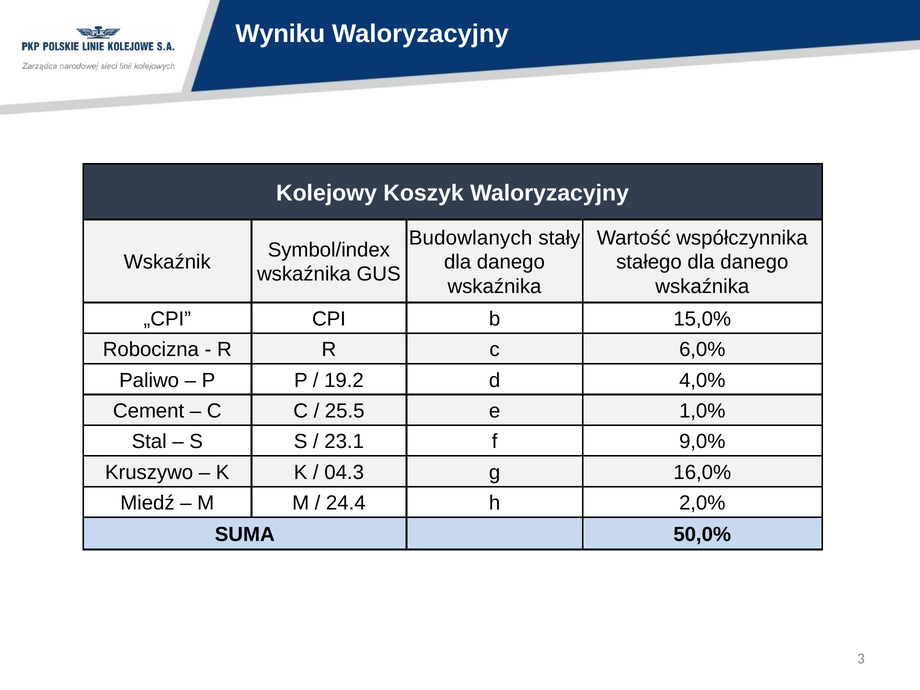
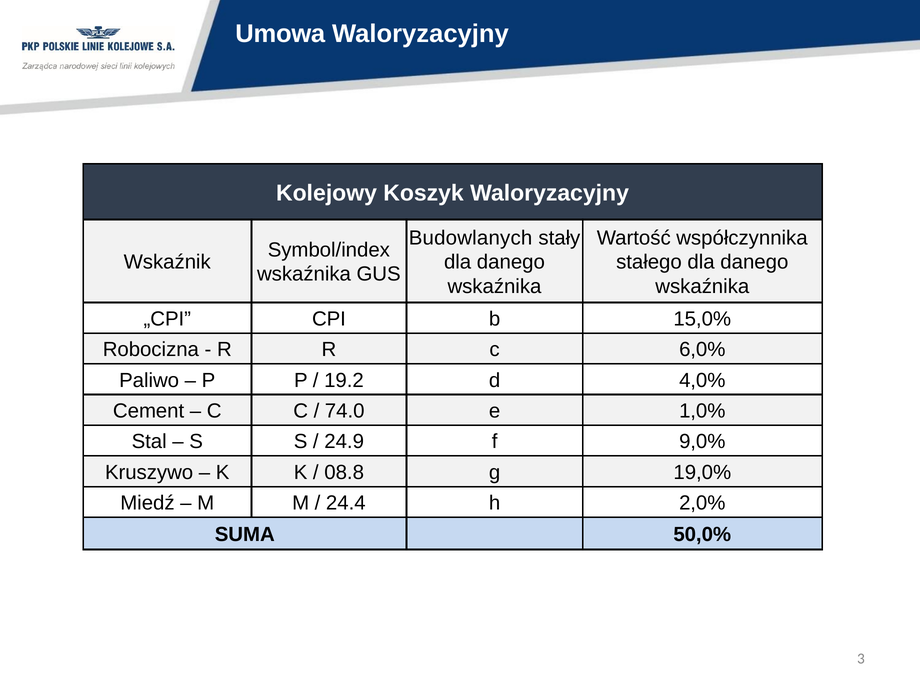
Wyniku: Wyniku -> Umowa
25.5: 25.5 -> 74.0
23.1: 23.1 -> 24.9
04.3: 04.3 -> 08.8
16,0%: 16,0% -> 19,0%
